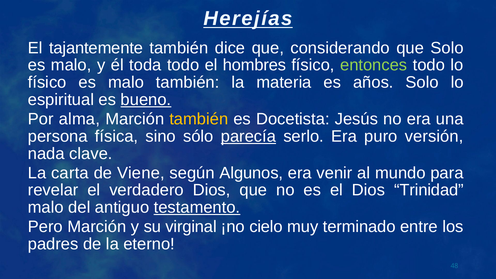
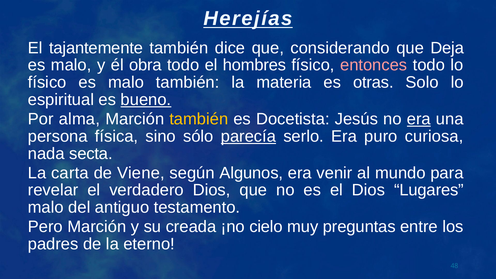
que Solo: Solo -> Deja
toda: toda -> obra
entonces colour: light green -> pink
años: años -> otras
era at (419, 119) underline: none -> present
versión: versión -> curiosa
clave: clave -> secta
Trinidad: Trinidad -> Lugares
testamento underline: present -> none
virginal: virginal -> creada
terminado: terminado -> preguntas
